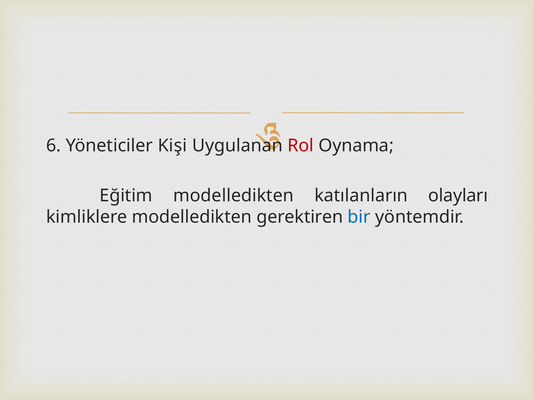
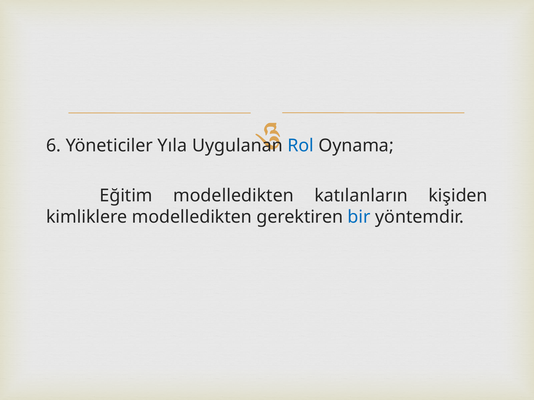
Kişi: Kişi -> Yıla
Rol colour: red -> blue
olayları: olayları -> kişiden
